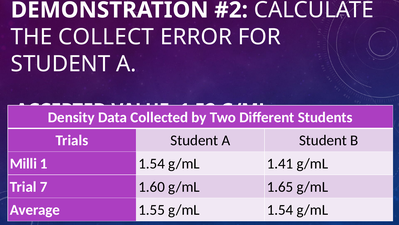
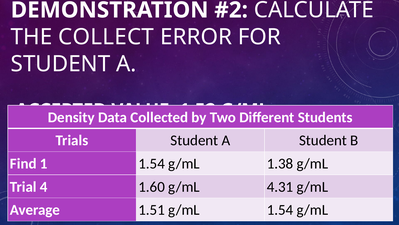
Milli: Milli -> Find
1.41: 1.41 -> 1.38
7: 7 -> 4
1.65: 1.65 -> 4.31
1.55: 1.55 -> 1.51
